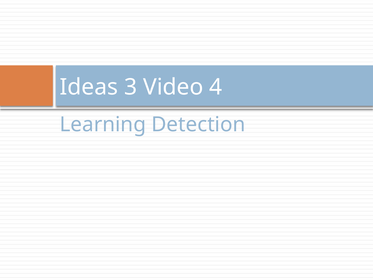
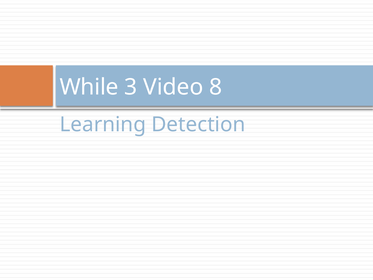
Ideas: Ideas -> While
4: 4 -> 8
